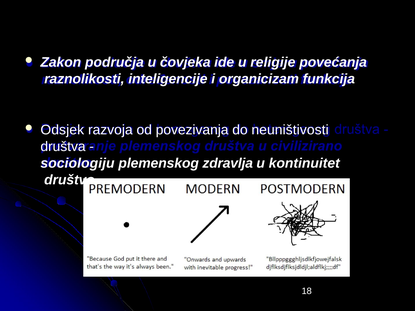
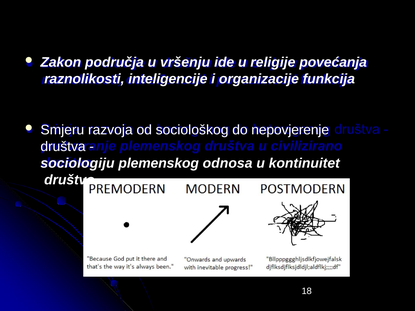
čovjeka: čovjeka -> vršenju
organicizam: organicizam -> organizacije
Odsjek: Odsjek -> Smjeru
povezivanja: povezivanja -> sociološkog
neuništivosti: neuništivosti -> nepovjerenje
zdravlja: zdravlja -> odnosa
